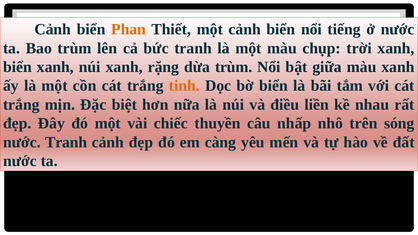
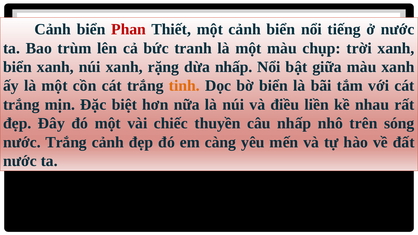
Phan colour: orange -> red
dừa trùm: trùm -> nhấp
nước Tranh: Tranh -> Trắng
